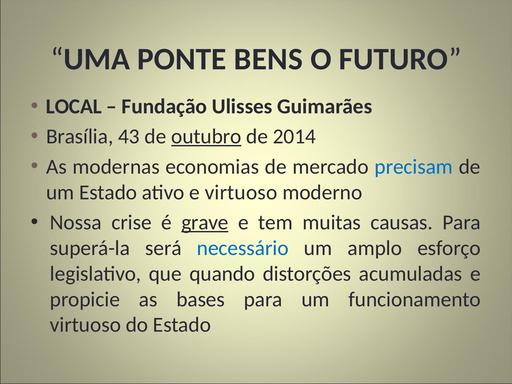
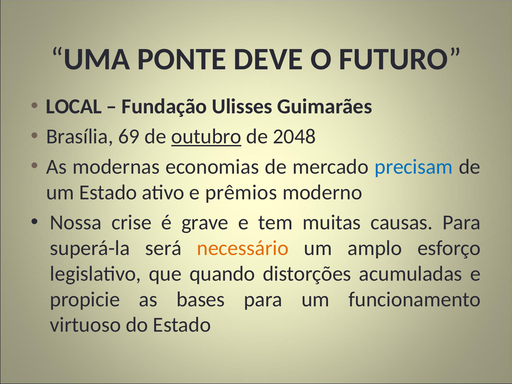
BENS: BENS -> DEVE
43: 43 -> 69
2014: 2014 -> 2048
e virtuoso: virtuoso -> prêmios
grave underline: present -> none
necessário colour: blue -> orange
